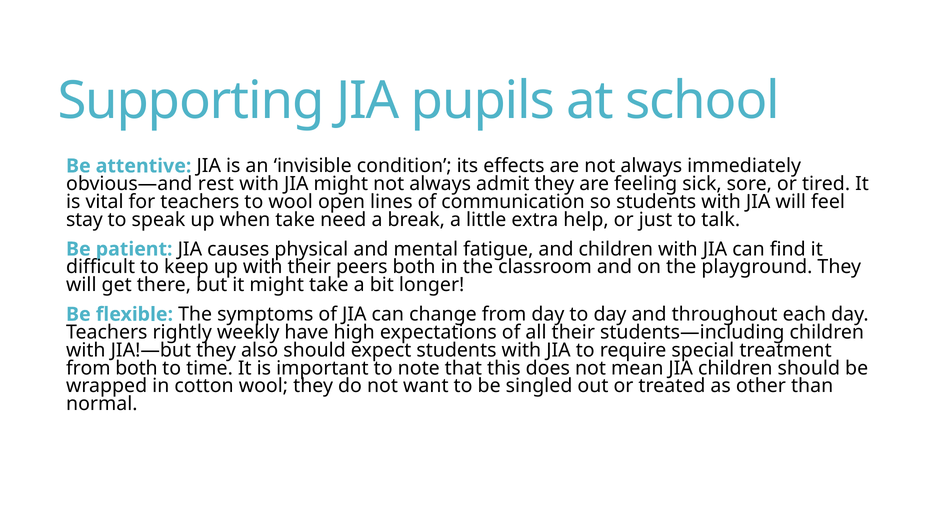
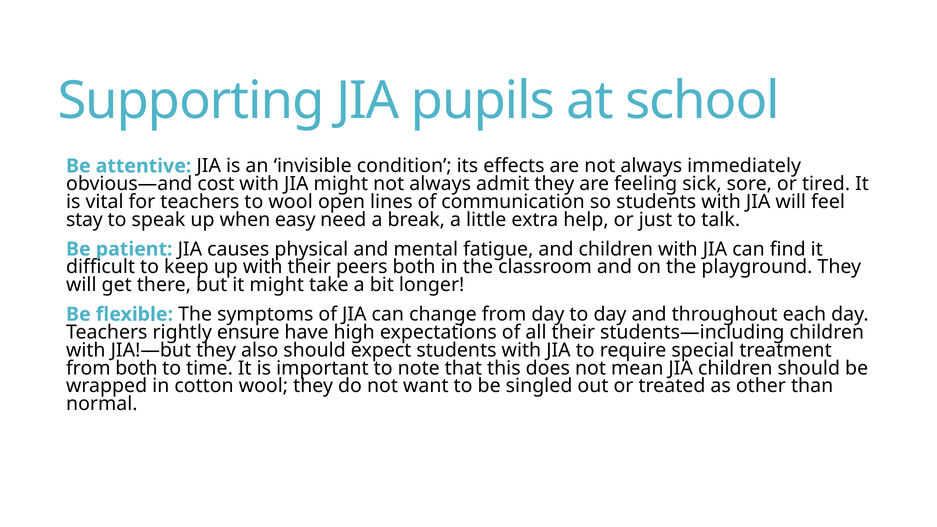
rest: rest -> cost
when take: take -> easy
weekly: weekly -> ensure
